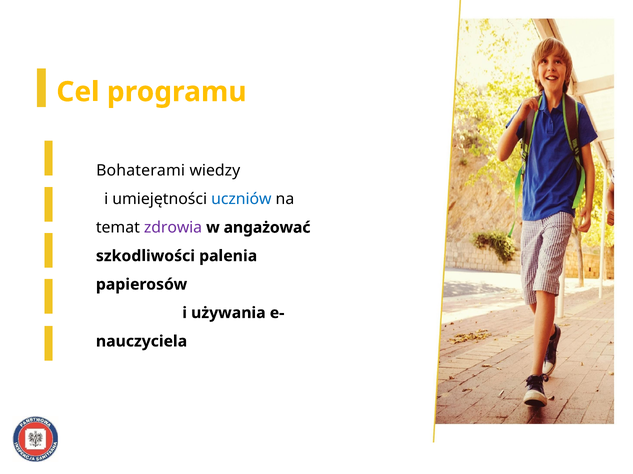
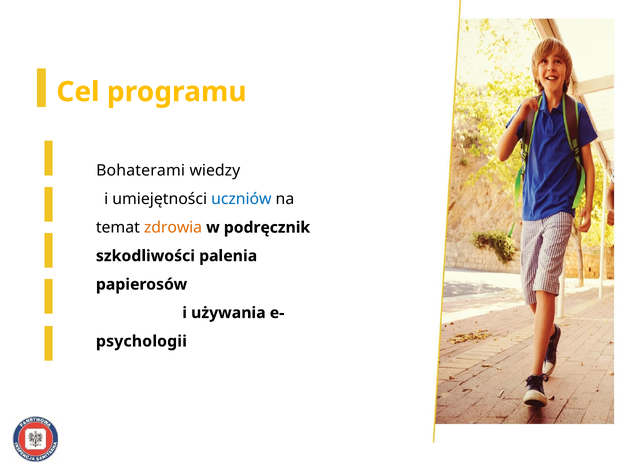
zdrowia colour: purple -> orange
angażować: angażować -> podręcznik
nauczyciela: nauczyciela -> psychologii
